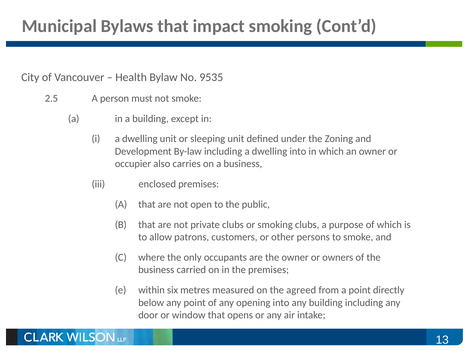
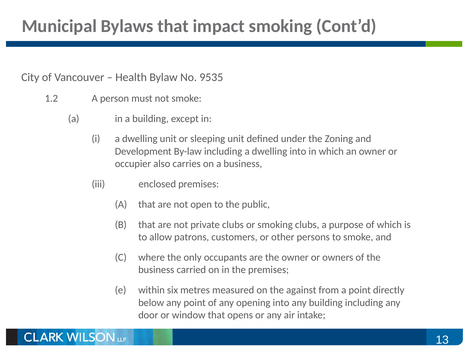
2.5: 2.5 -> 1.2
agreed: agreed -> against
